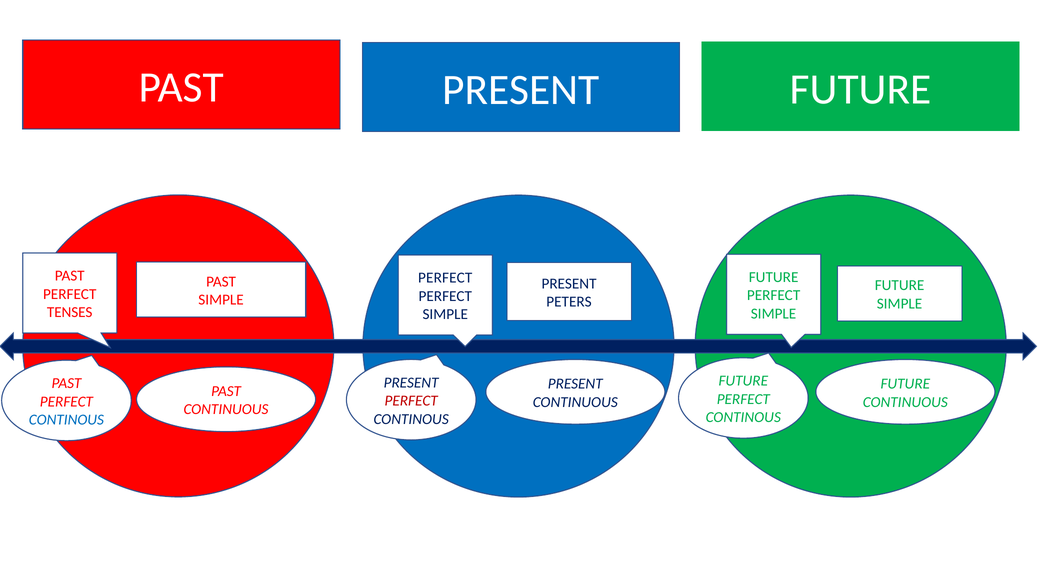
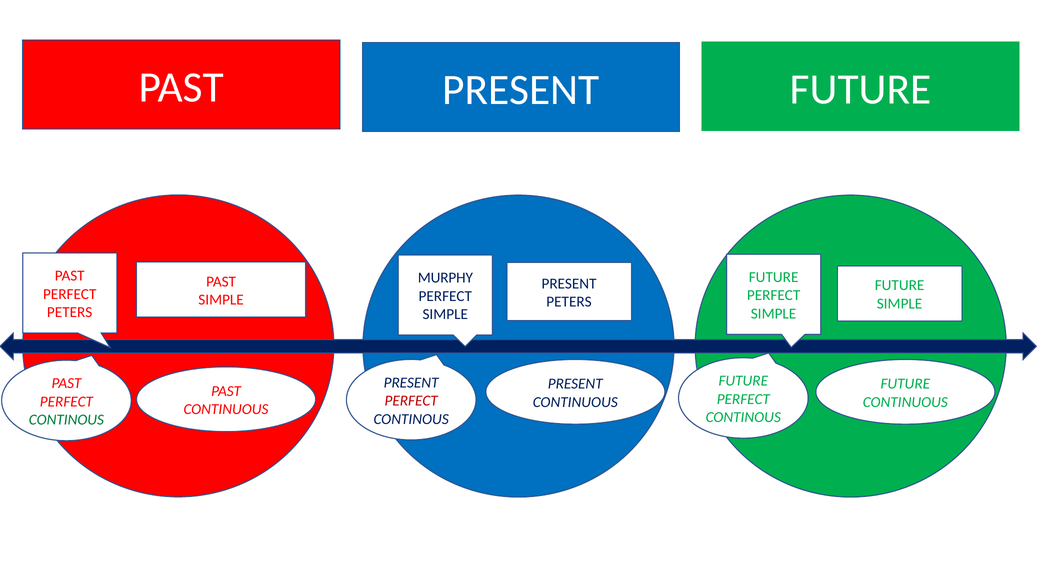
PERFECT at (445, 278): PERFECT -> MURPHY
TENSES at (70, 312): TENSES -> PETERS
CONTINOUS at (66, 420) colour: blue -> green
